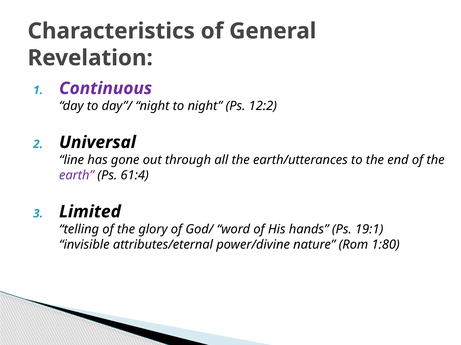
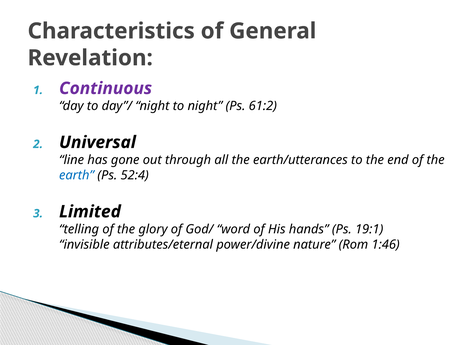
12:2: 12:2 -> 61:2
earth colour: purple -> blue
61:4: 61:4 -> 52:4
1:80: 1:80 -> 1:46
